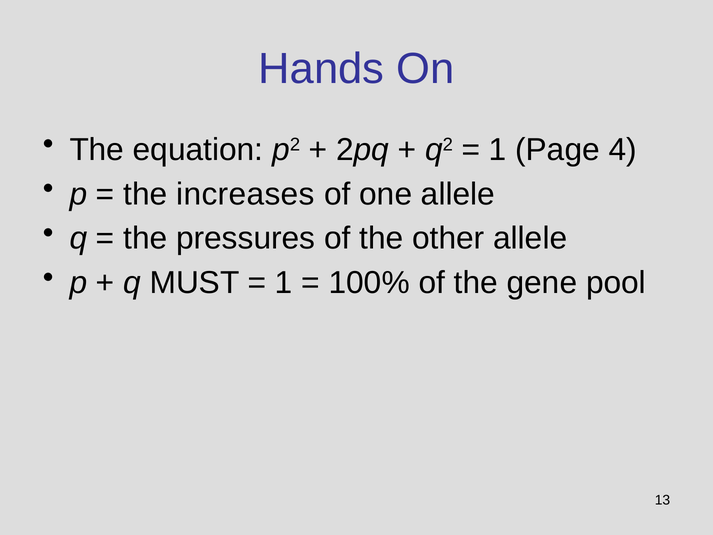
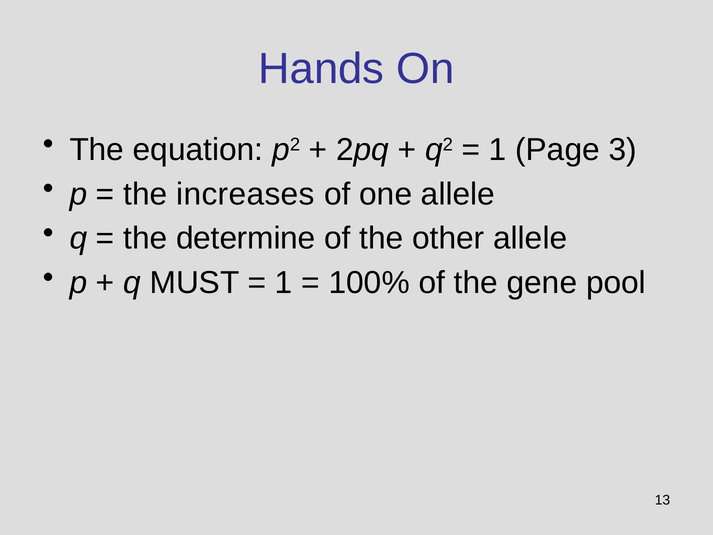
4: 4 -> 3
pressures: pressures -> determine
